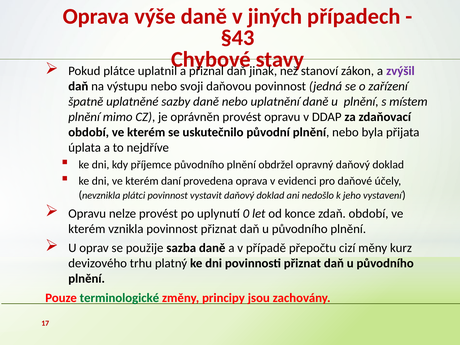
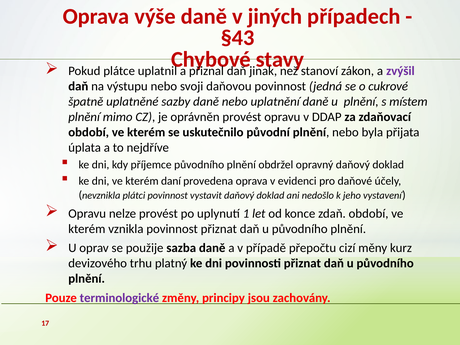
zařízení: zařízení -> cukrové
0: 0 -> 1
terminologické colour: green -> purple
